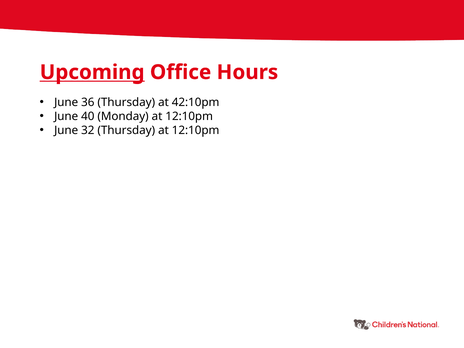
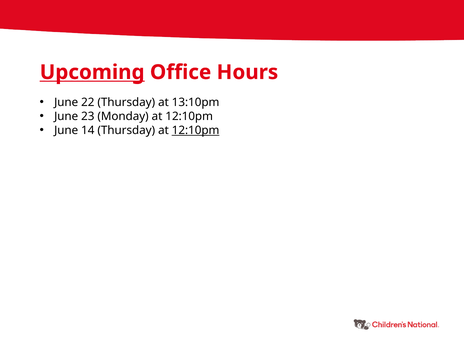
36: 36 -> 22
42:10pm: 42:10pm -> 13:10pm
40: 40 -> 23
32: 32 -> 14
12:10pm at (196, 130) underline: none -> present
